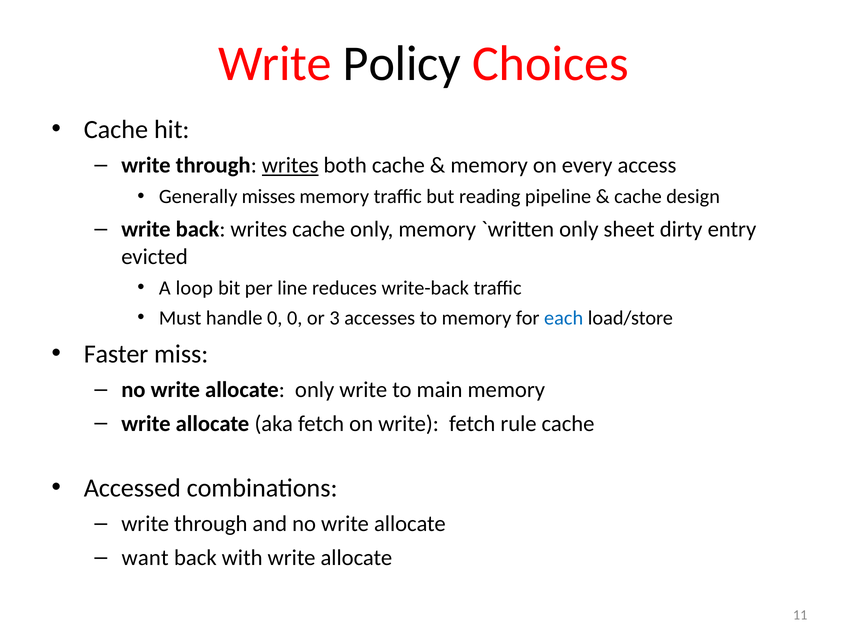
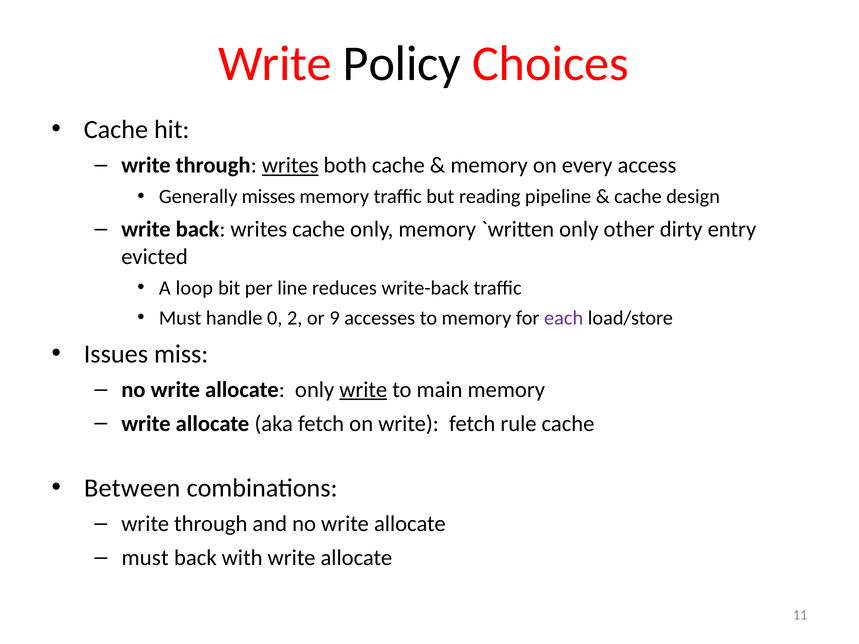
sheet: sheet -> other
0 0: 0 -> 2
3: 3 -> 9
each colour: blue -> purple
Faster: Faster -> Issues
write at (363, 390) underline: none -> present
Accessed: Accessed -> Between
want at (145, 558): want -> must
